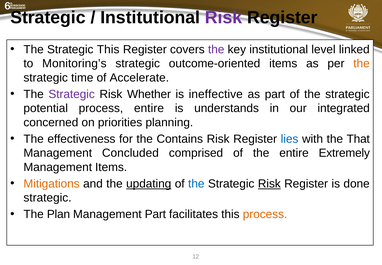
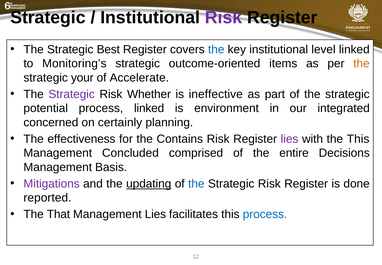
Strategic This: This -> Best
the at (216, 49) colour: purple -> blue
time: time -> your
process entire: entire -> linked
understands: understands -> environment
priorities: priorities -> certainly
lies at (290, 139) colour: blue -> purple
the That: That -> This
Extremely: Extremely -> Decisions
Management Items: Items -> Basis
Mitigations colour: orange -> purple
Risk at (269, 183) underline: present -> none
strategic at (48, 197): strategic -> reported
Plan: Plan -> That
Management Part: Part -> Lies
process at (265, 214) colour: orange -> blue
